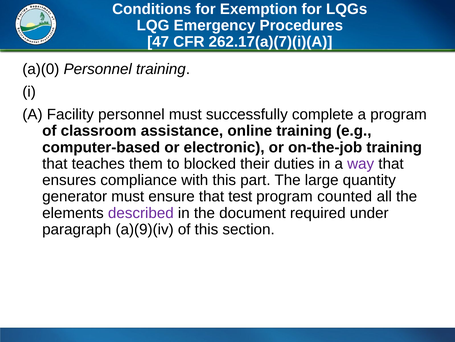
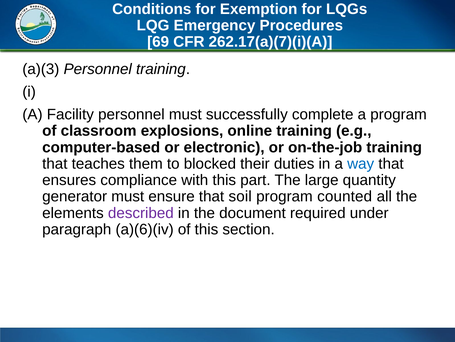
47: 47 -> 69
a)(0: a)(0 -> a)(3
assistance: assistance -> explosions
way colour: purple -> blue
test: test -> soil
a)(9)(iv: a)(9)(iv -> a)(6)(iv
